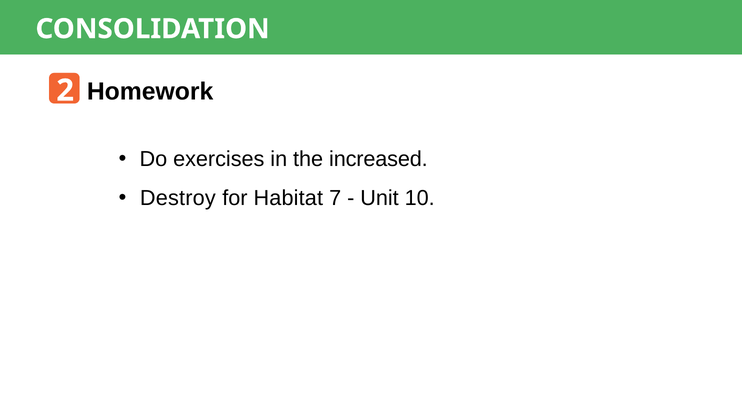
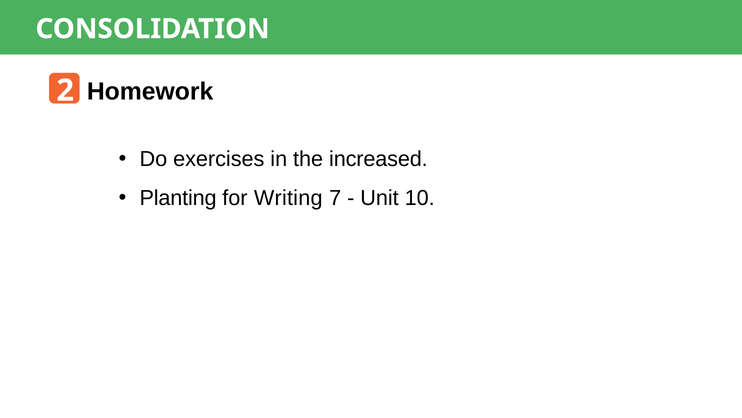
Destroy: Destroy -> Planting
Habitat: Habitat -> Writing
